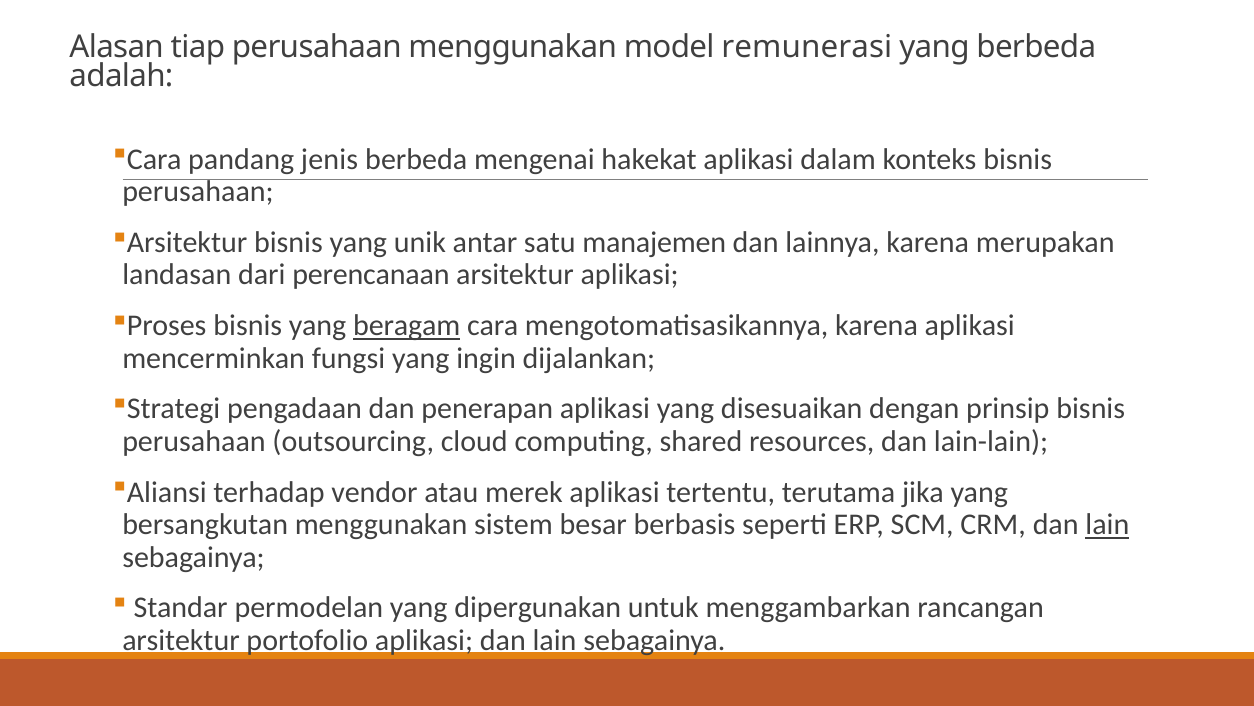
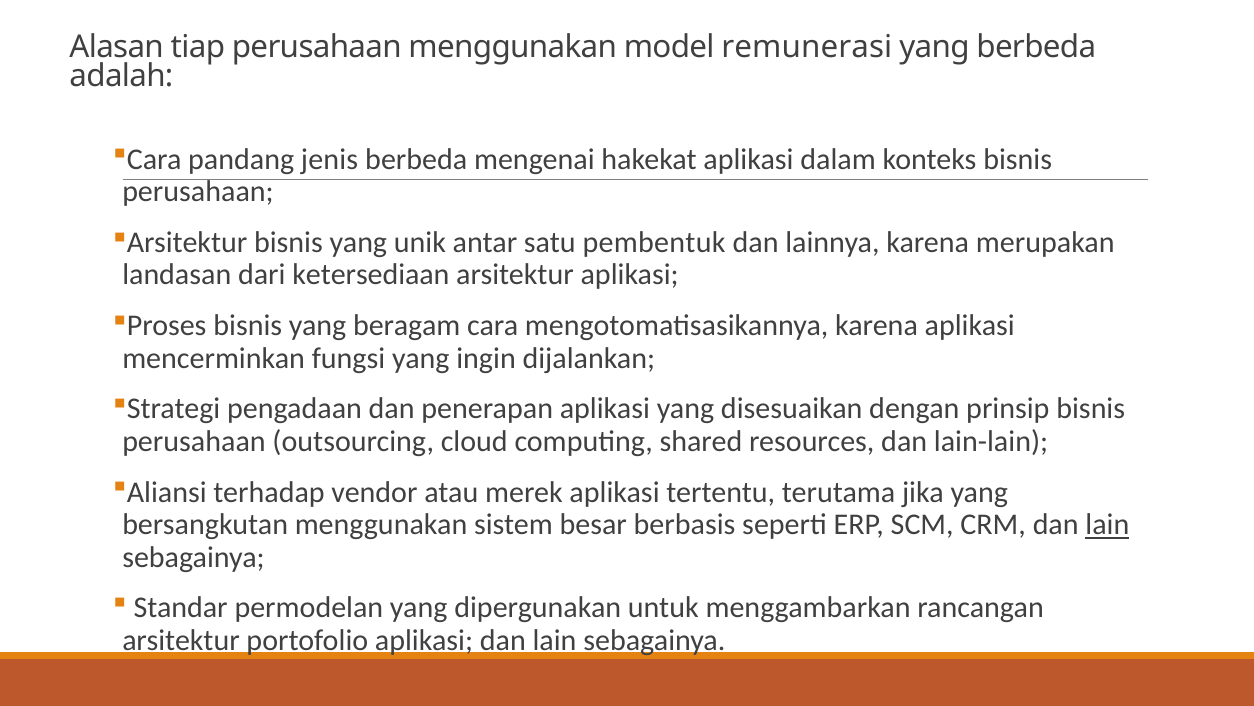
manajemen: manajemen -> pembentuk
perencanaan: perencanaan -> ketersediaan
beragam underline: present -> none
